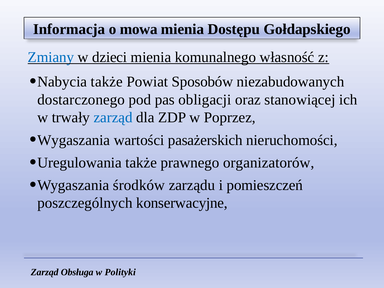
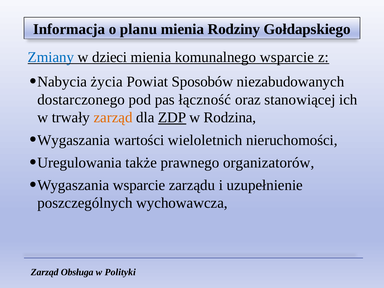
mowa: mowa -> planu
Dostępu: Dostępu -> Rodziny
komunalnego własność: własność -> wsparcie
Nabycia także: także -> życia
obligacji: obligacji -> łączność
zarząd at (113, 118) colour: blue -> orange
ZDP underline: none -> present
Poprzez: Poprzez -> Rodzina
pasażerskich: pasażerskich -> wieloletnich
Wygaszania środków: środków -> wsparcie
pomieszczeń: pomieszczeń -> uzupełnienie
konserwacyjne: konserwacyjne -> wychowawcza
